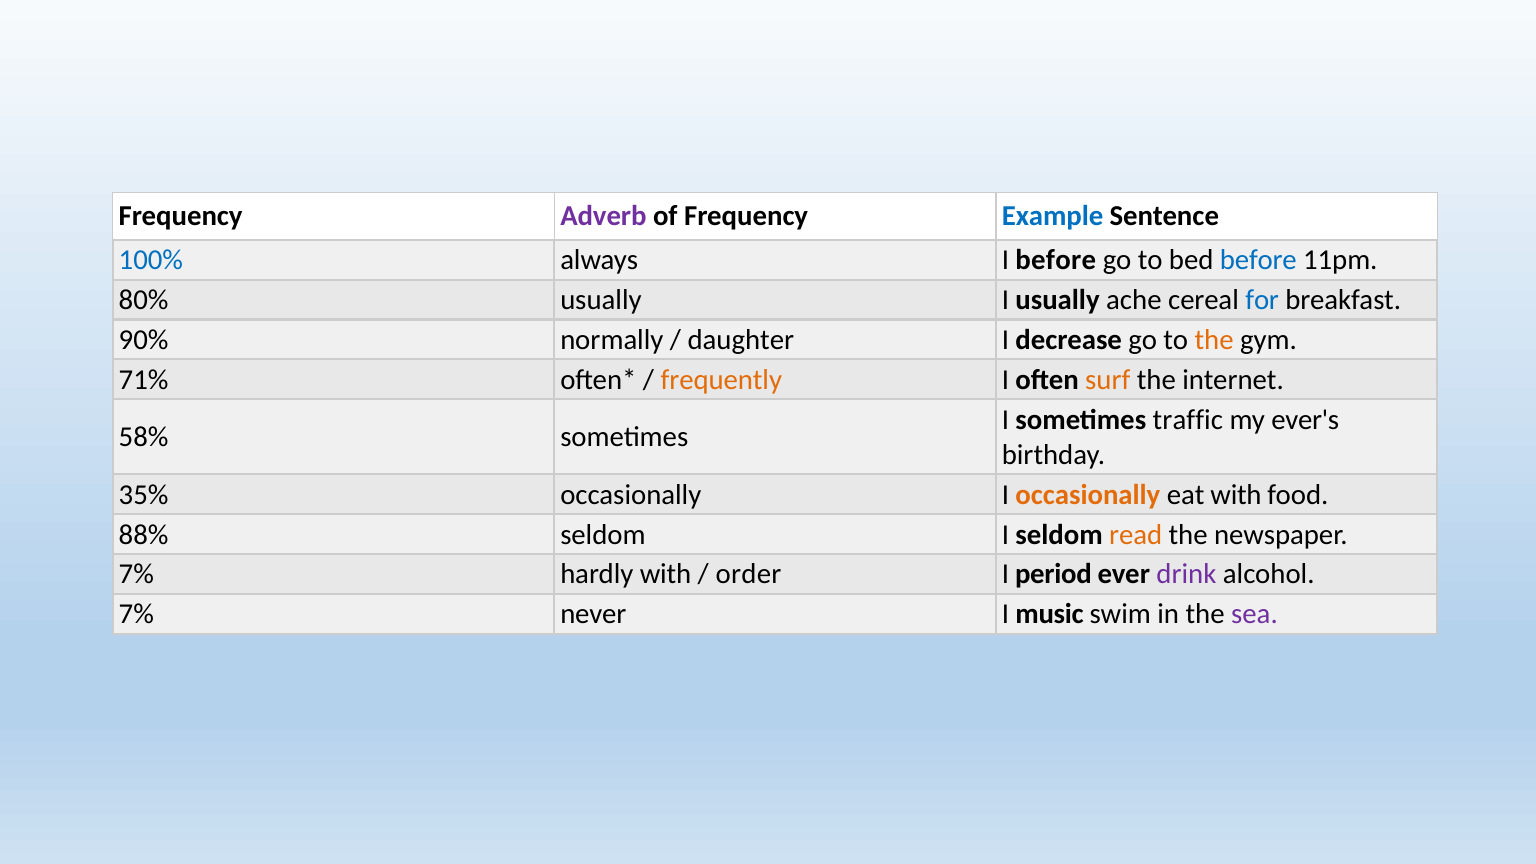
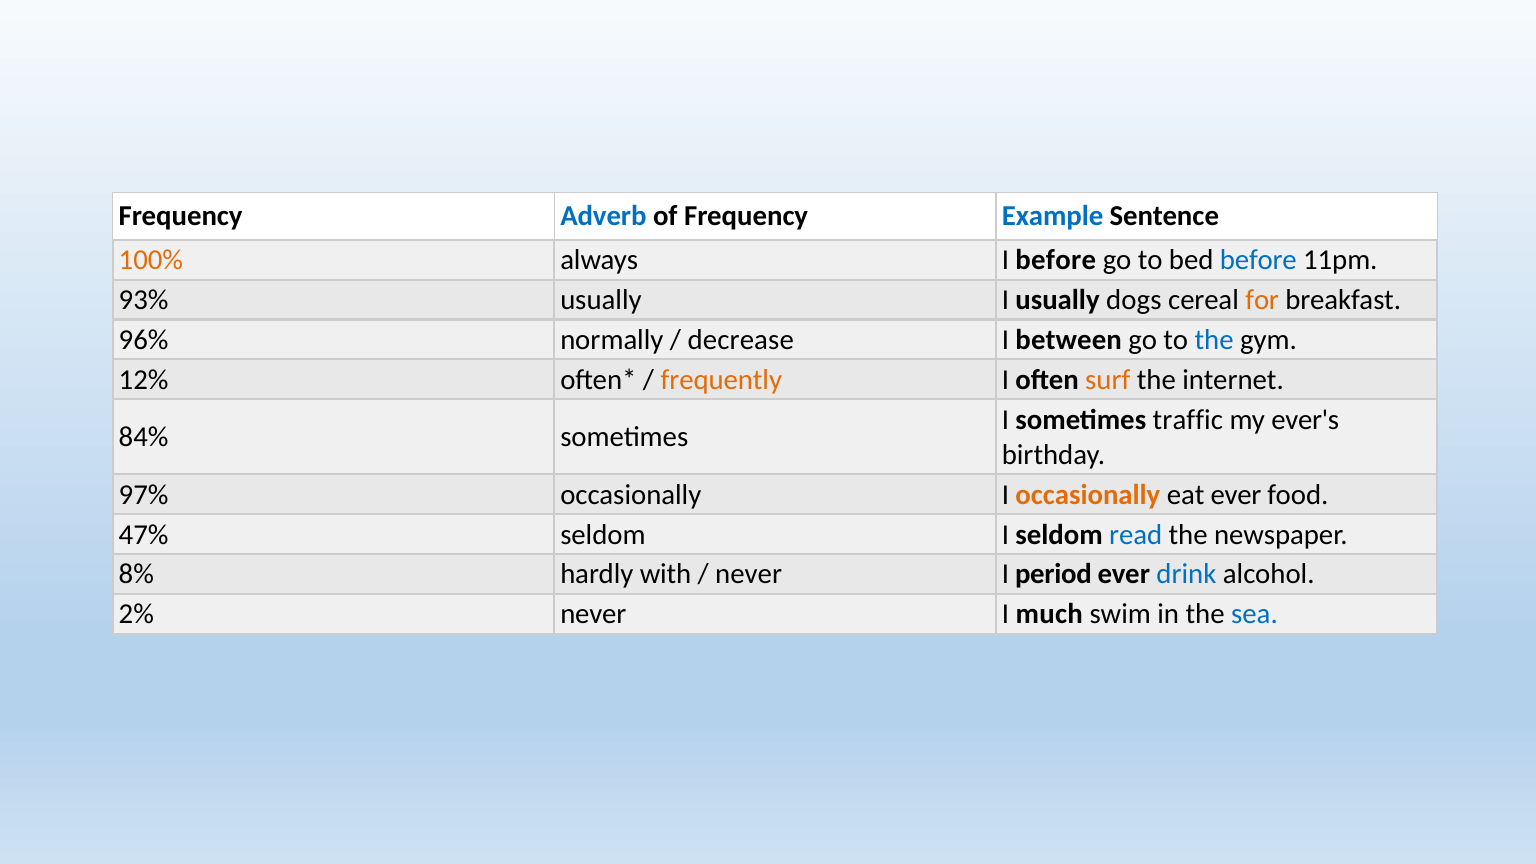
Adverb colour: purple -> blue
100% colour: blue -> orange
80%: 80% -> 93%
ache: ache -> dogs
for colour: blue -> orange
90%: 90% -> 96%
daughter: daughter -> decrease
decrease: decrease -> between
the at (1214, 340) colour: orange -> blue
71%: 71% -> 12%
58%: 58% -> 84%
35%: 35% -> 97%
eat with: with -> ever
88%: 88% -> 47%
read colour: orange -> blue
7% at (136, 574): 7% -> 8%
order at (749, 574): order -> never
drink colour: purple -> blue
7% at (136, 614): 7% -> 2%
music: music -> much
sea colour: purple -> blue
